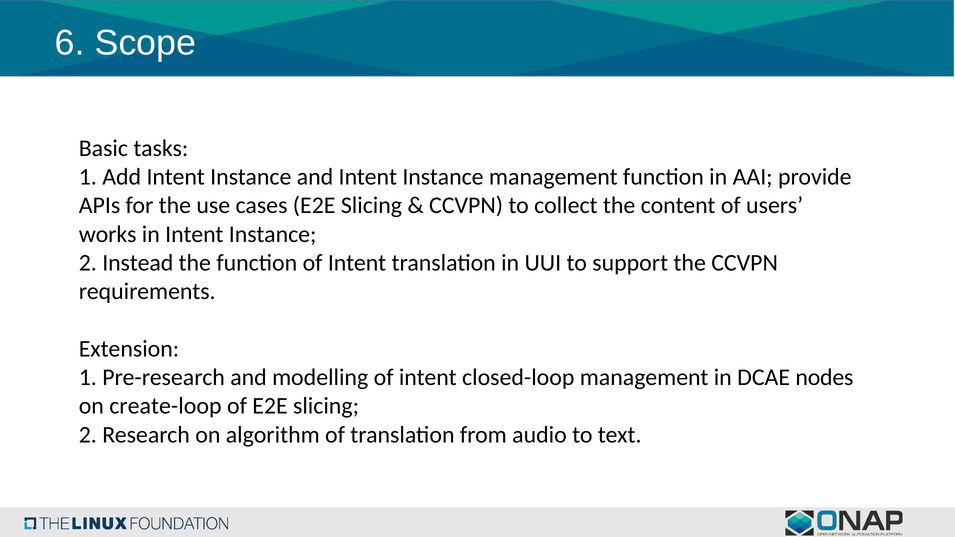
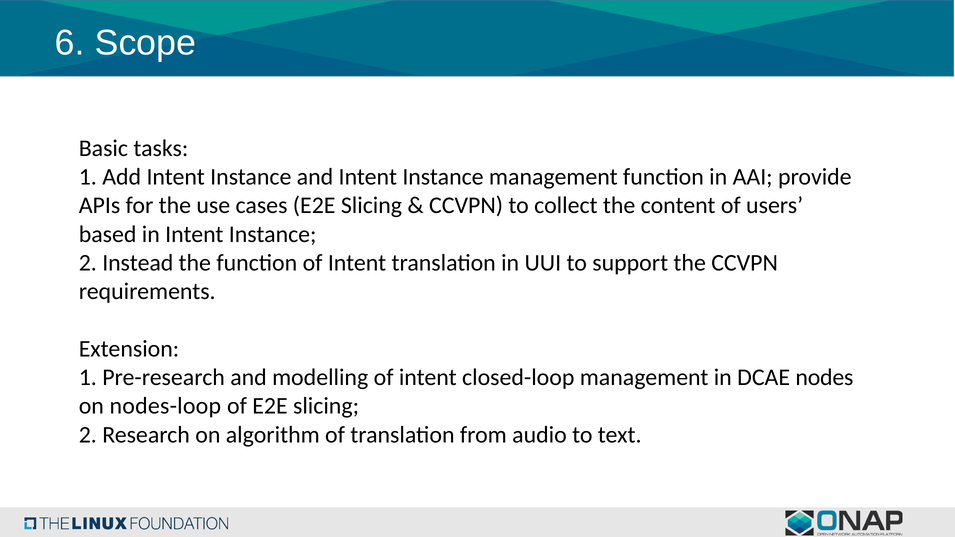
works: works -> based
create-loop: create-loop -> nodes-loop
